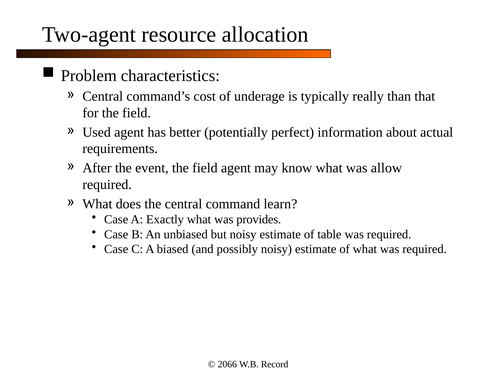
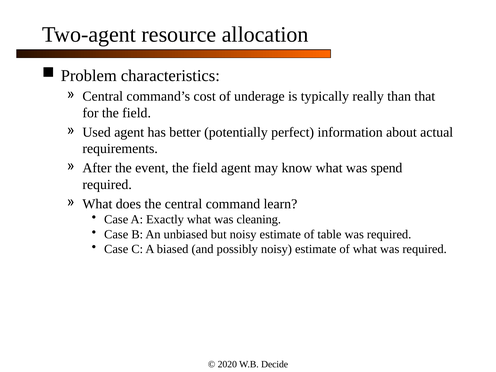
allow: allow -> spend
provides: provides -> cleaning
2066: 2066 -> 2020
Record: Record -> Decide
